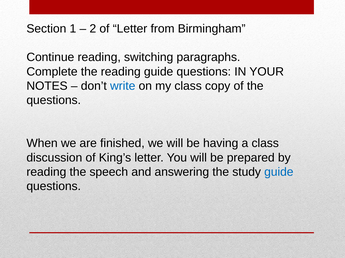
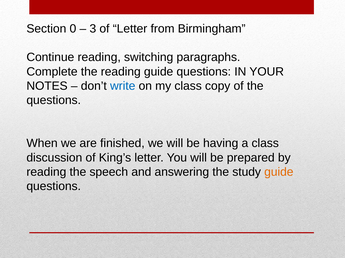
1: 1 -> 0
2: 2 -> 3
guide at (279, 172) colour: blue -> orange
